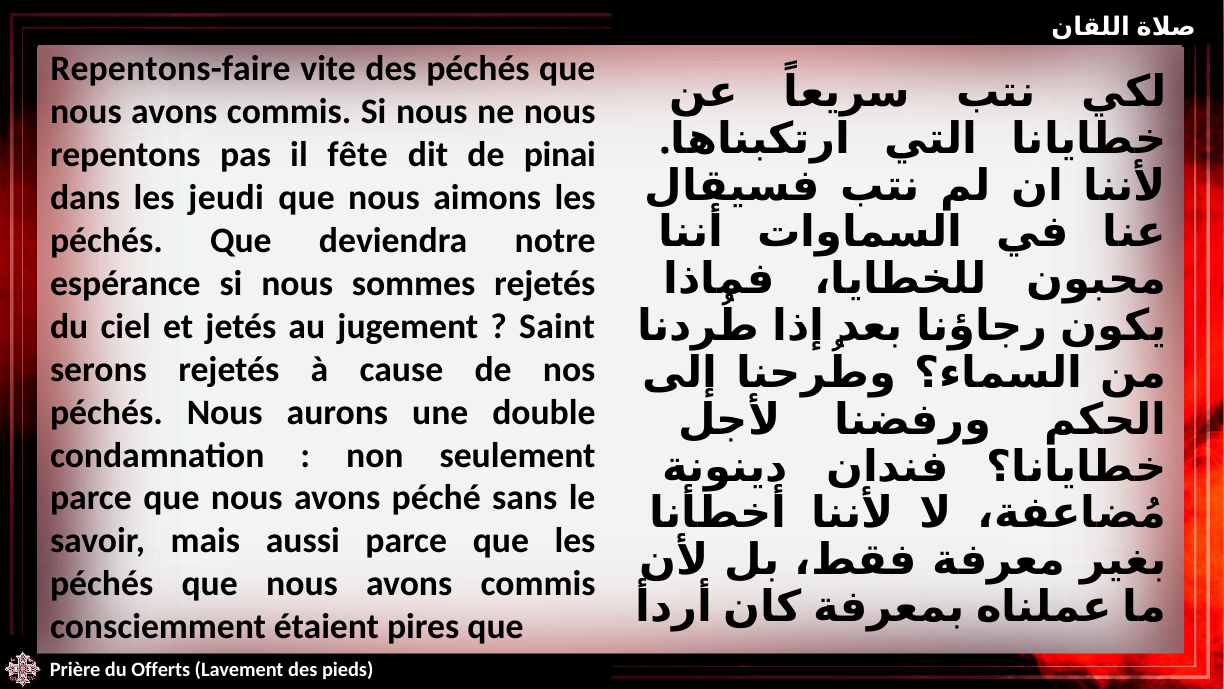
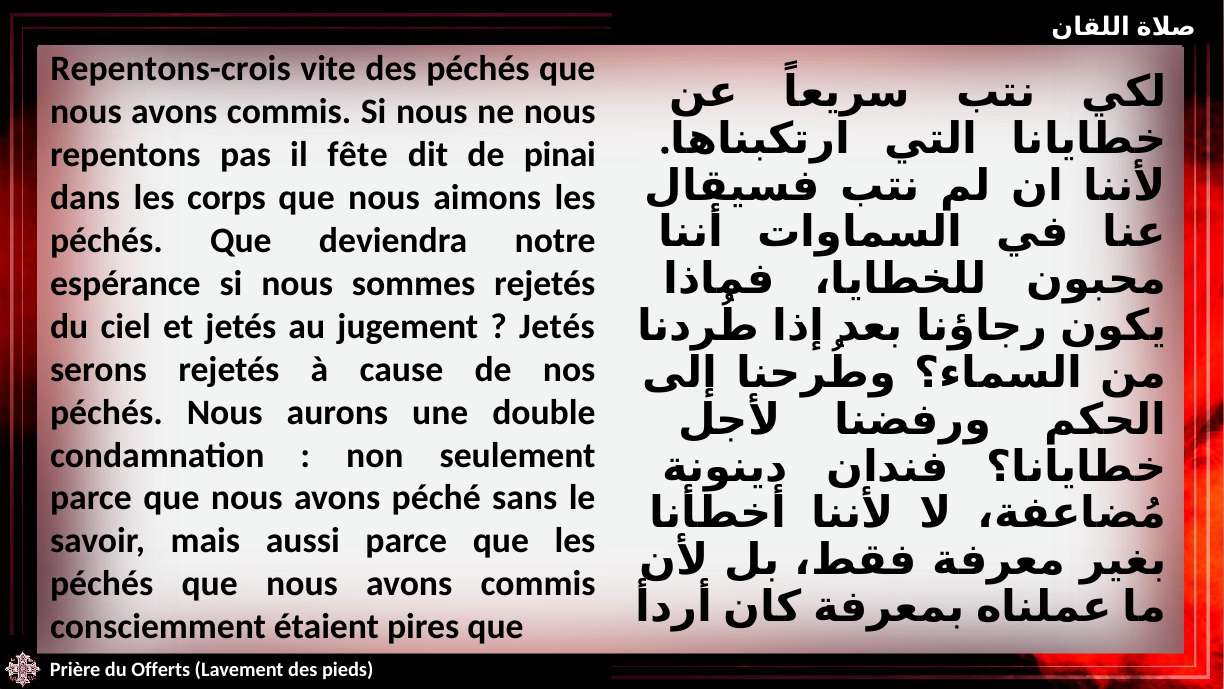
Repentons-faire: Repentons-faire -> Repentons-crois
jeudi: jeudi -> corps
Saint at (557, 326): Saint -> Jetés
